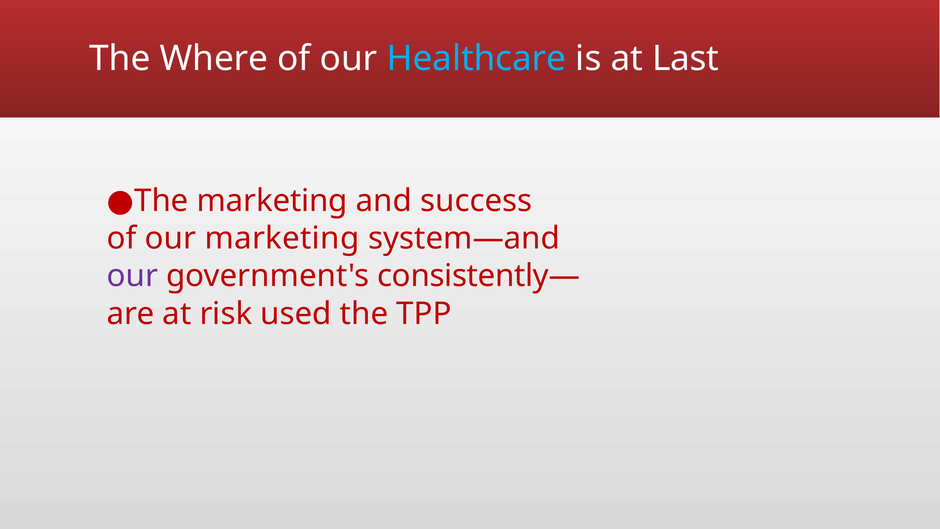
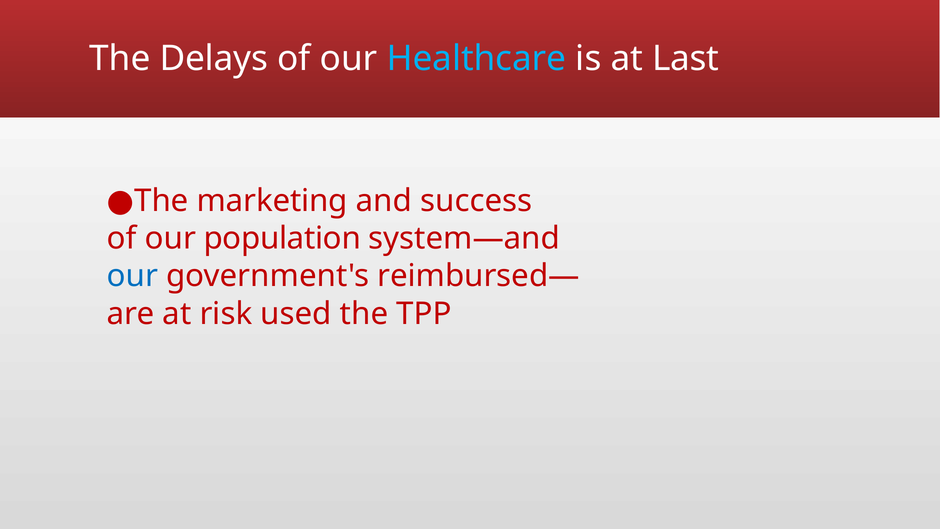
Where: Where -> Delays
our marketing: marketing -> population
our at (132, 276) colour: purple -> blue
consistently—: consistently— -> reimbursed—
